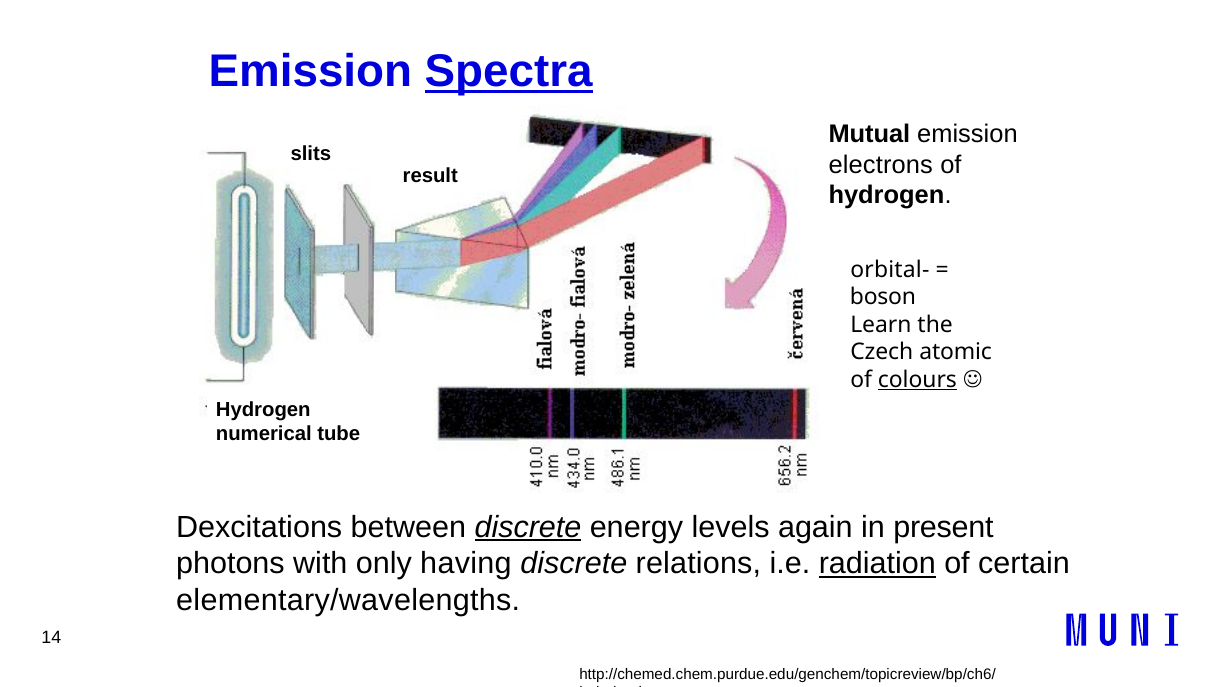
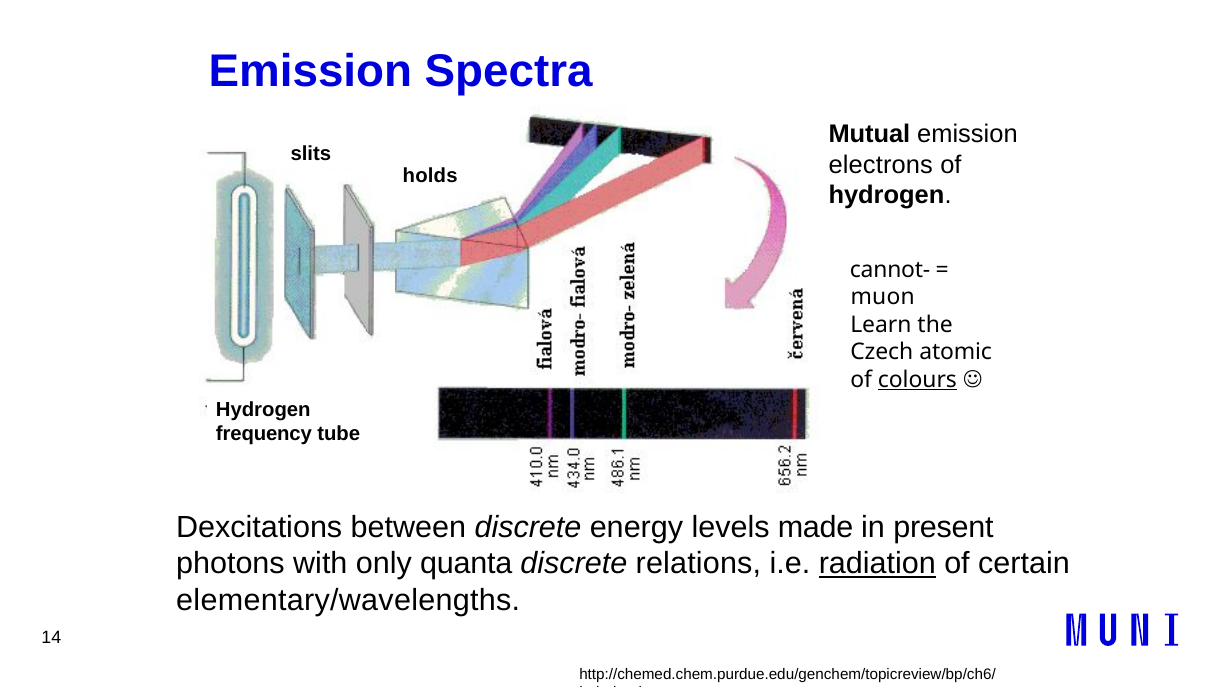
Spectra underline: present -> none
result: result -> holds
orbital-: orbital- -> cannot-
boson: boson -> muon
numerical: numerical -> frequency
discrete at (528, 527) underline: present -> none
again: again -> made
having: having -> quanta
